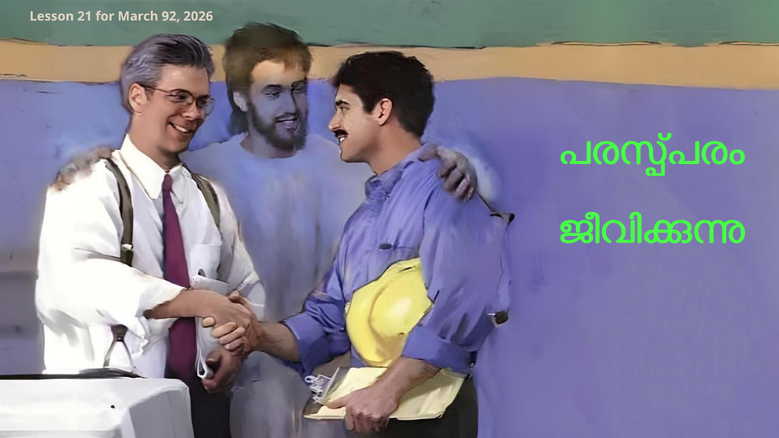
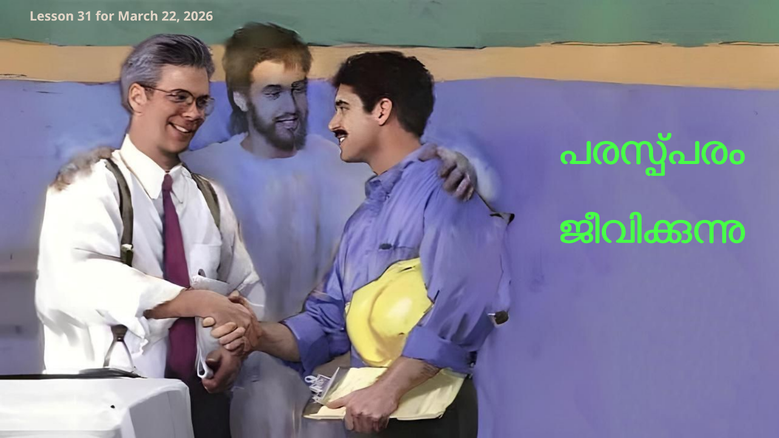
21: 21 -> 31
92: 92 -> 22
